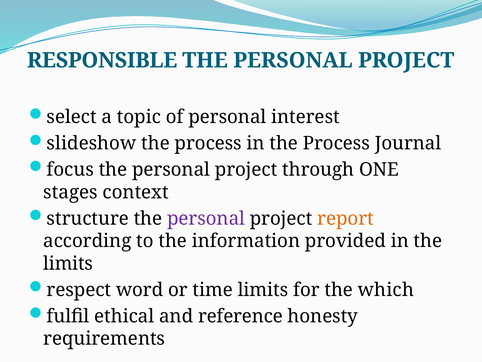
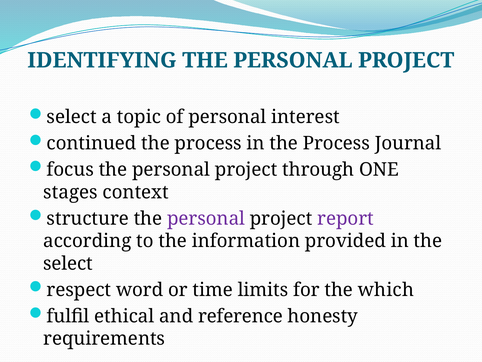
RESPONSIBLE: RESPONSIBLE -> IDENTIFYING
slideshow: slideshow -> continued
report colour: orange -> purple
limits at (68, 263): limits -> select
